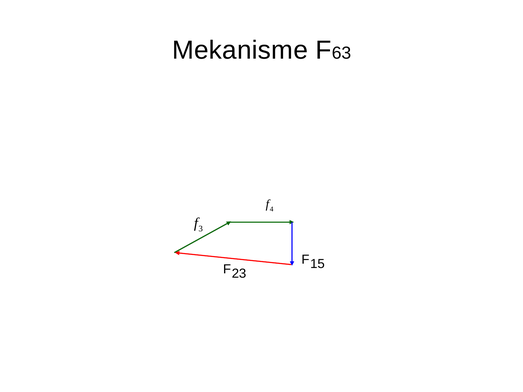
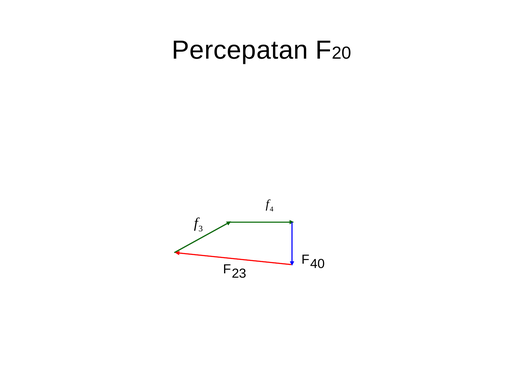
Mekanisme: Mekanisme -> Percepatan
63: 63 -> 20
15: 15 -> 40
